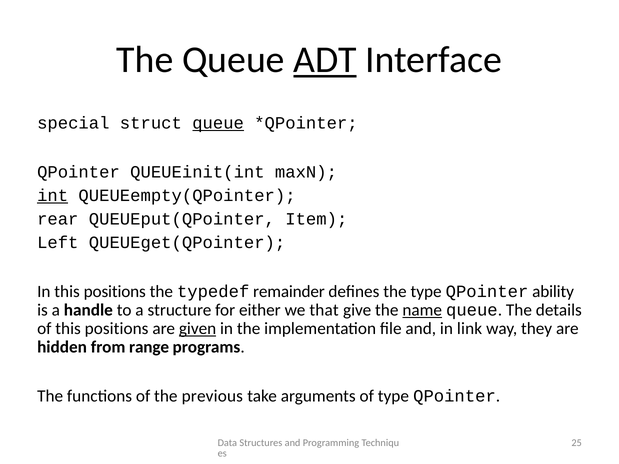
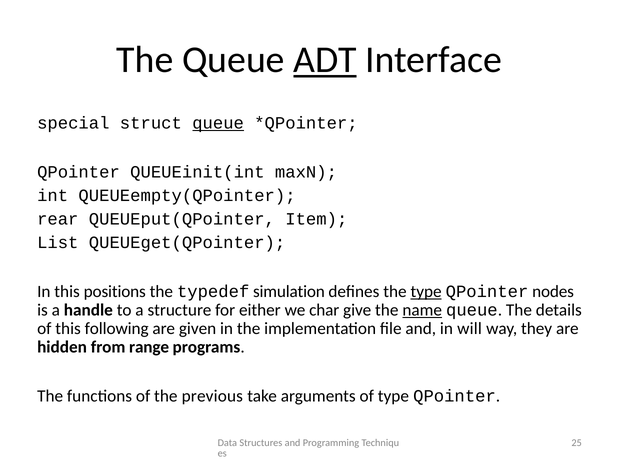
int underline: present -> none
Left: Left -> List
remainder: remainder -> simulation
type at (426, 292) underline: none -> present
ability: ability -> nodes
that: that -> char
of this positions: positions -> following
given underline: present -> none
link: link -> will
